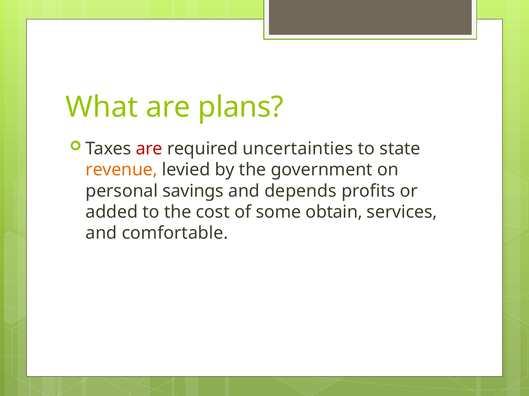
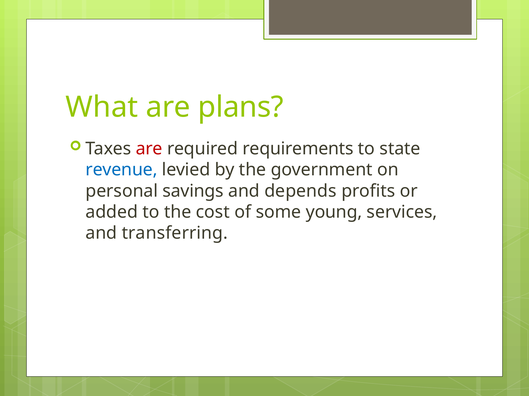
uncertainties: uncertainties -> requirements
revenue colour: orange -> blue
obtain: obtain -> young
comfortable: comfortable -> transferring
